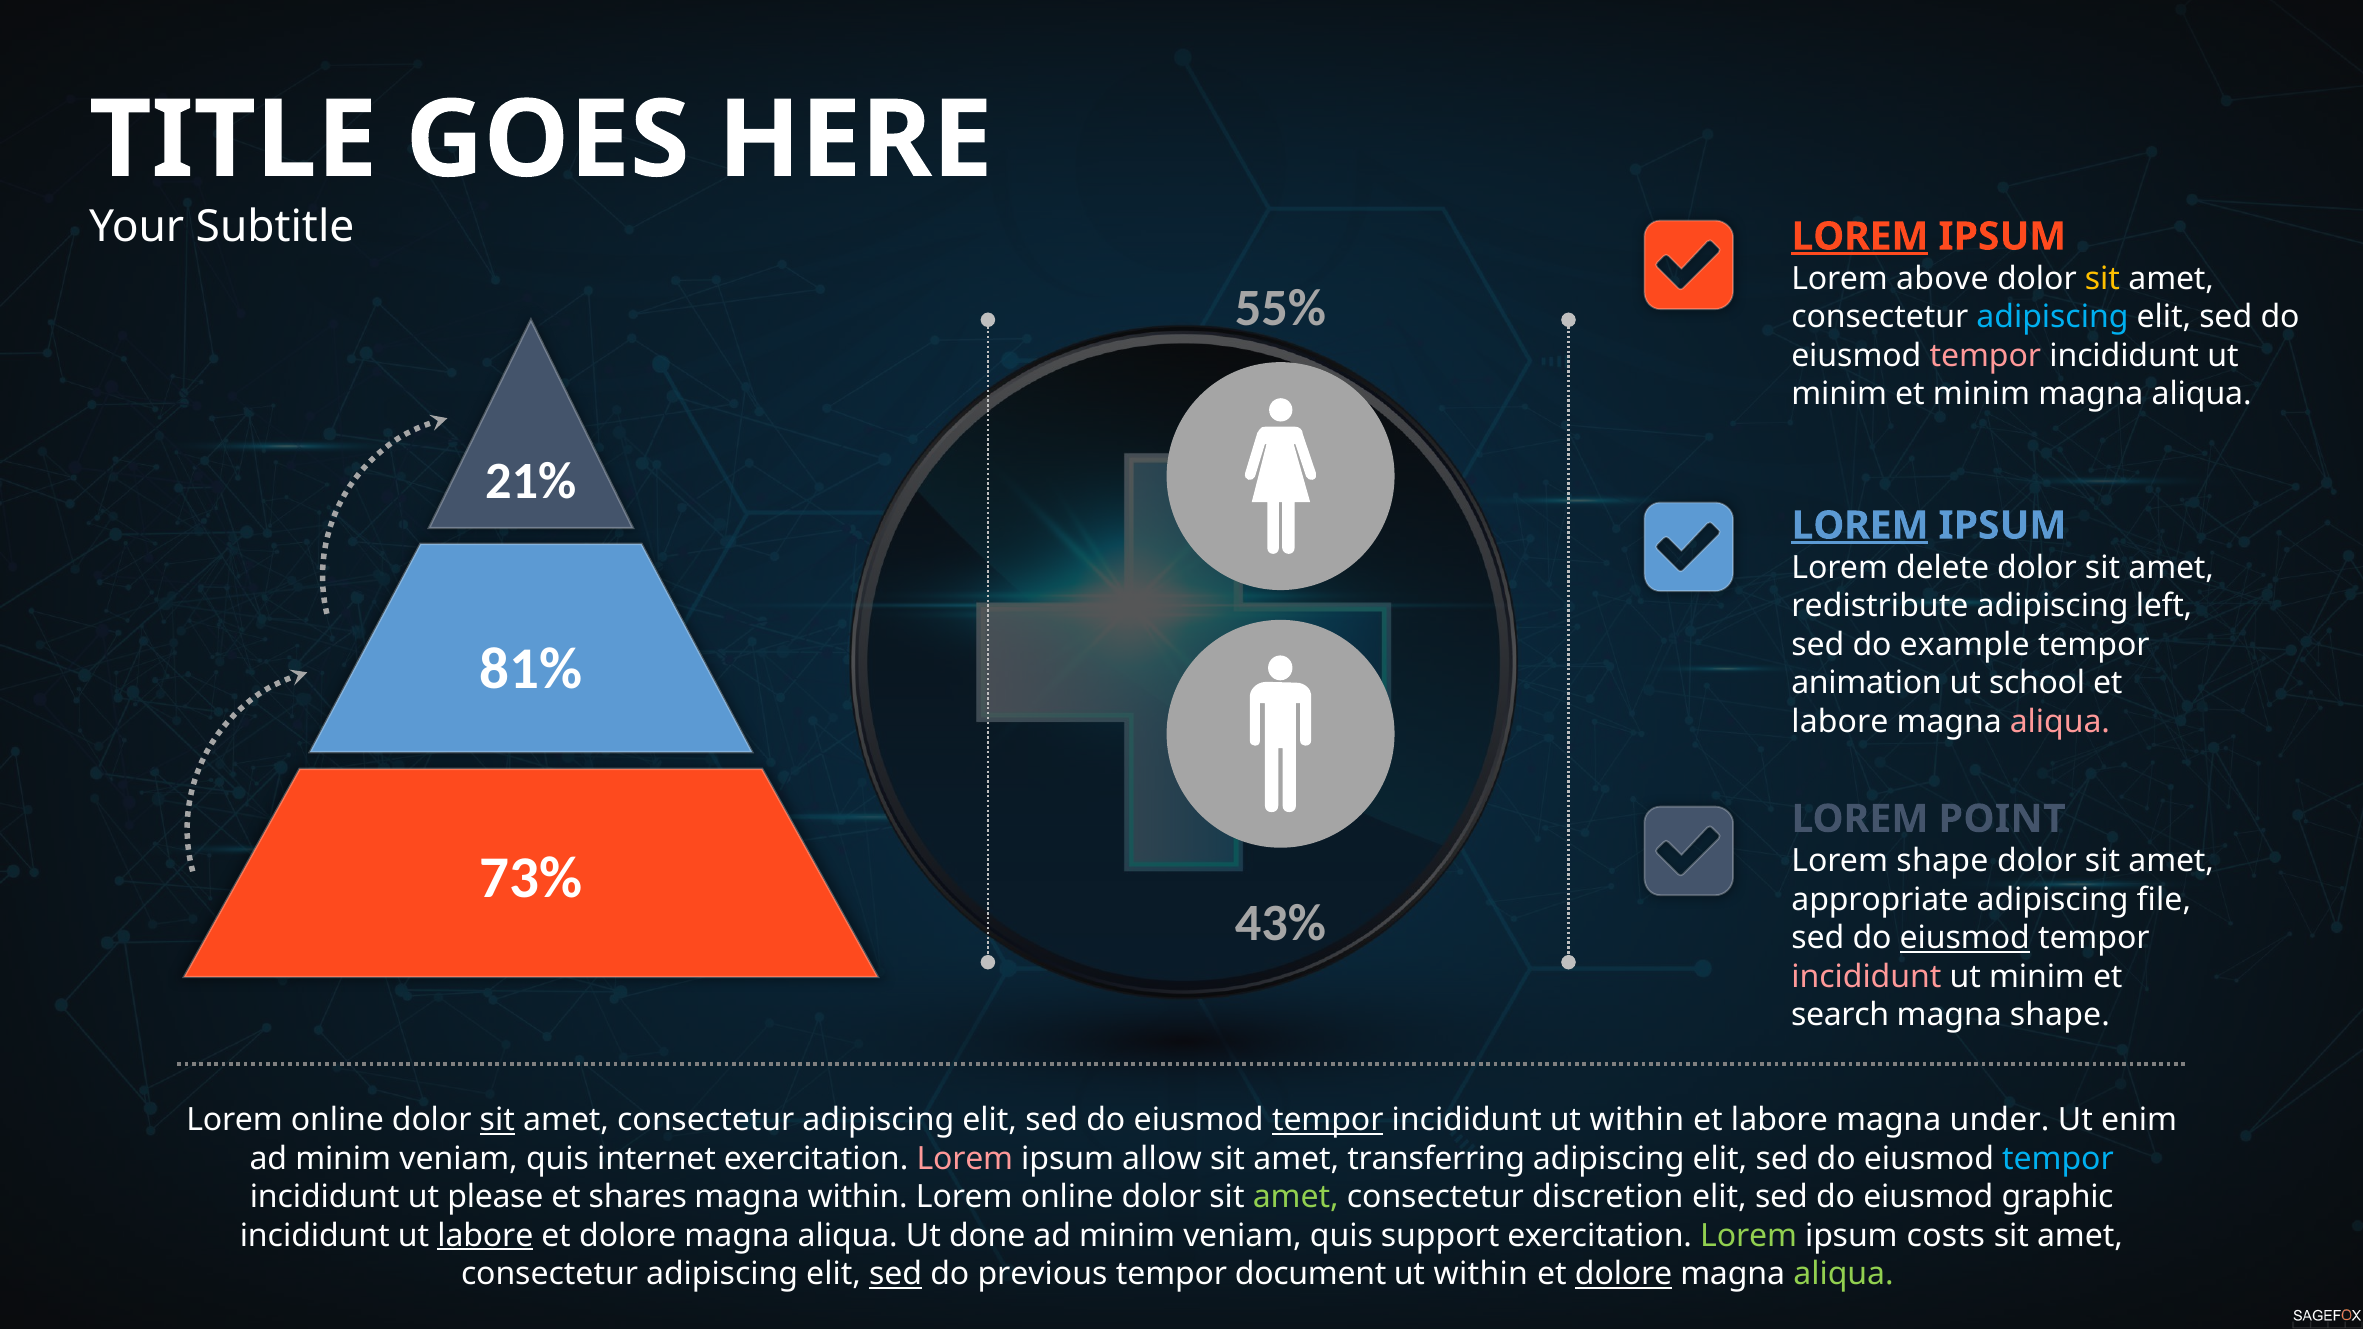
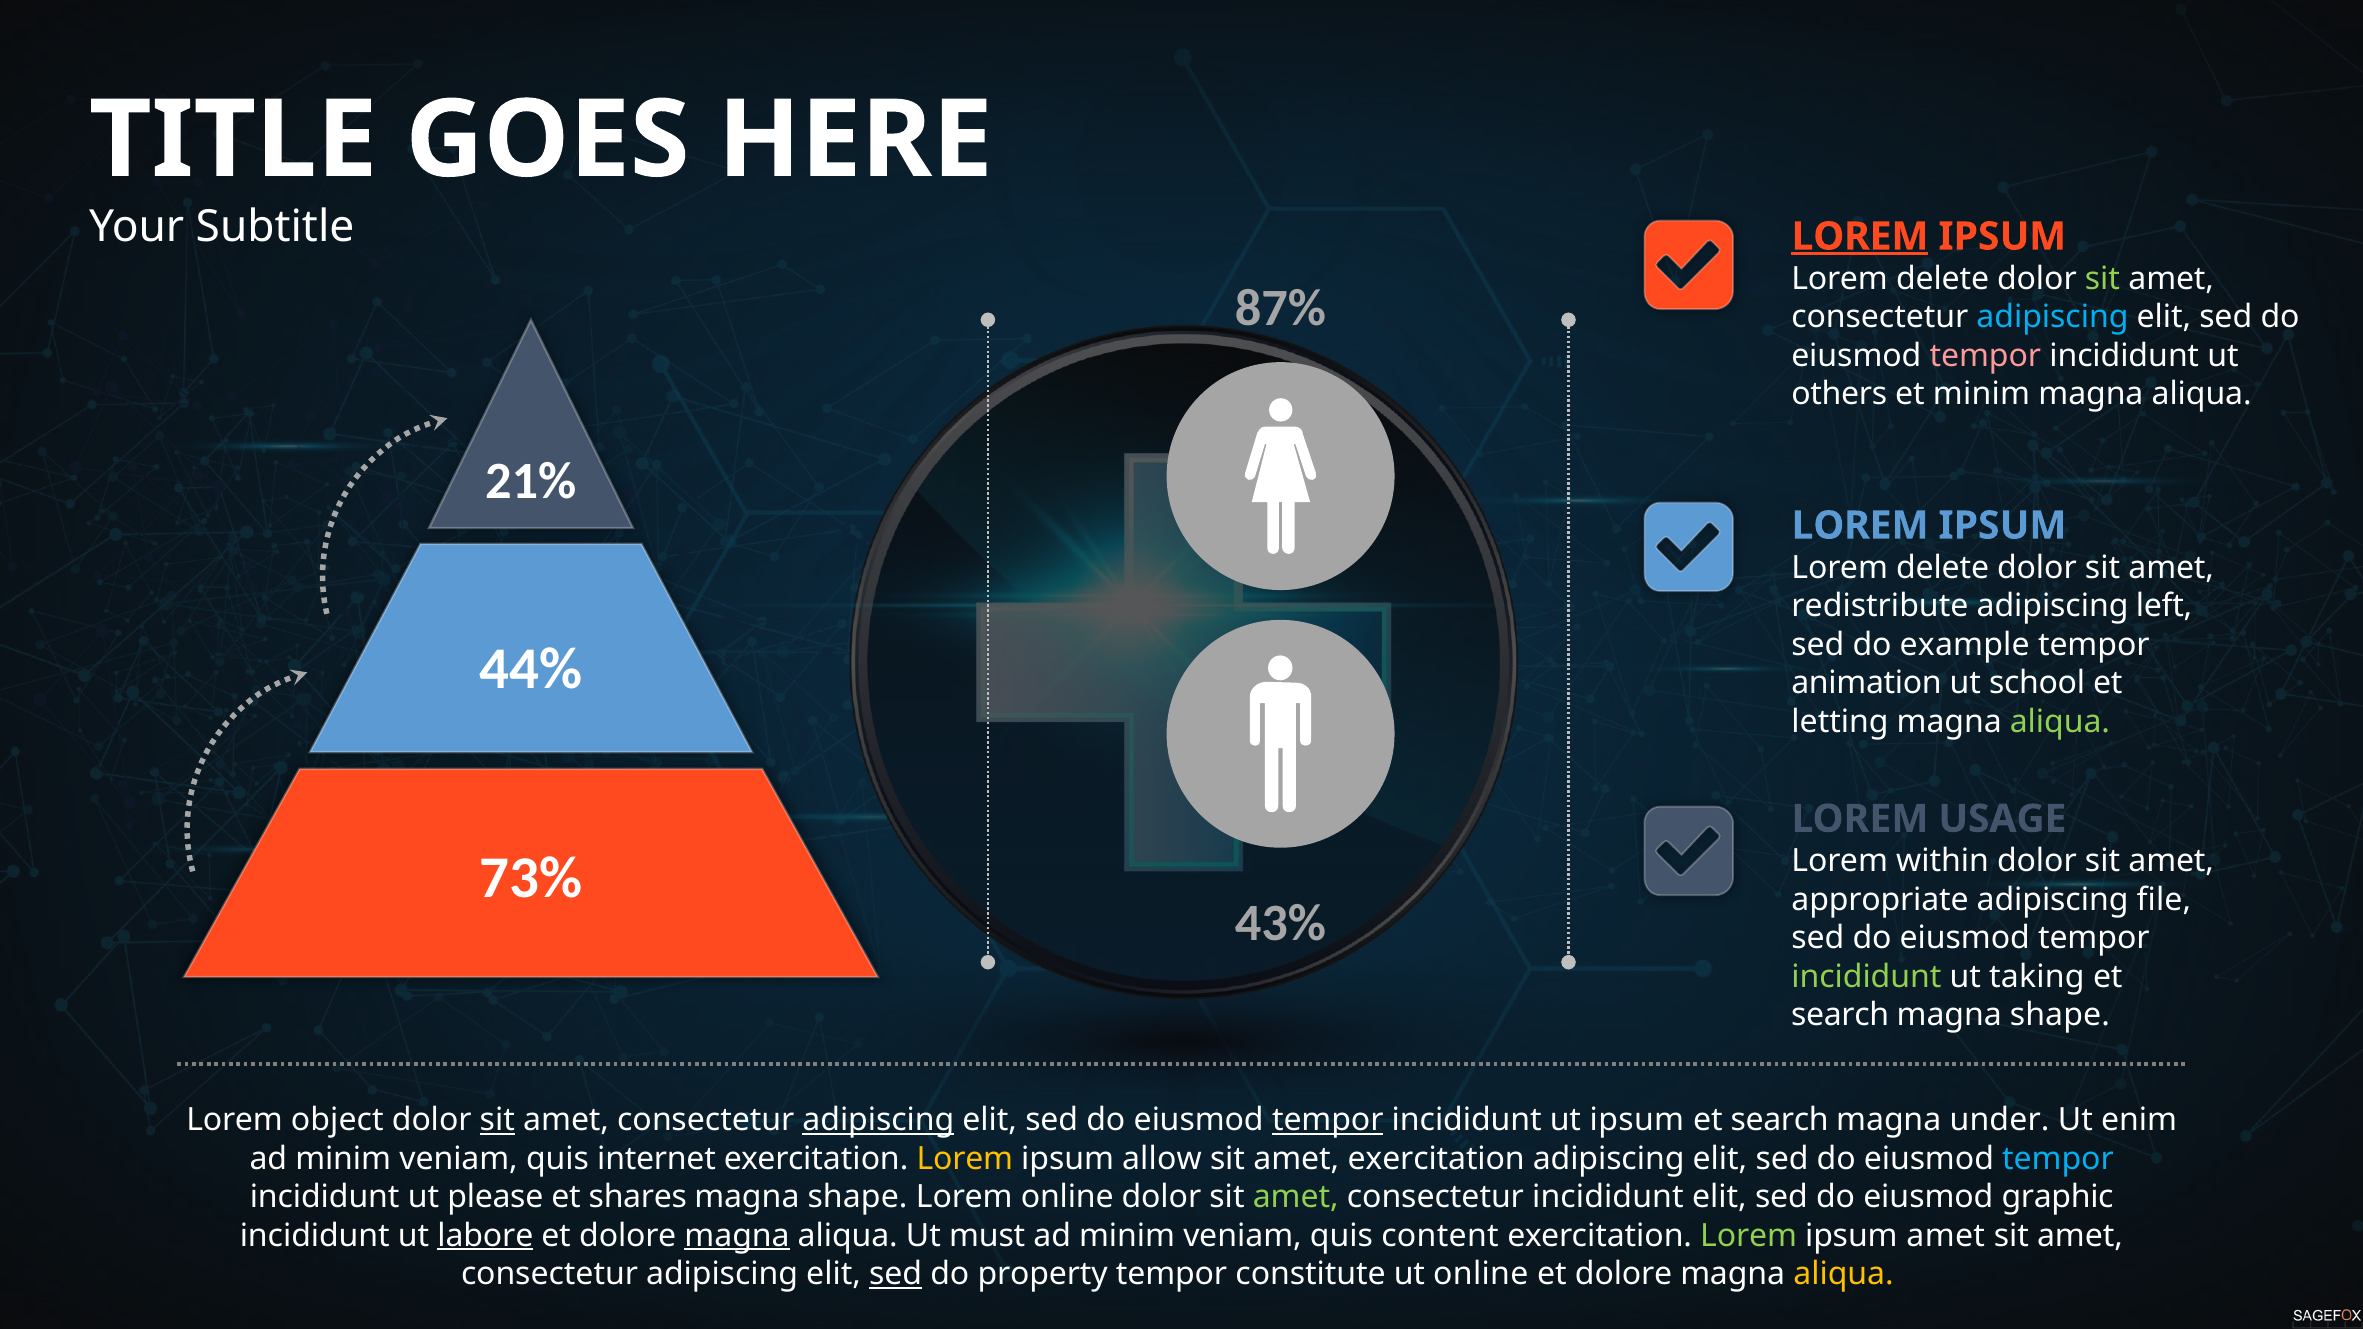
above at (1942, 279): above -> delete
sit at (2102, 279) colour: yellow -> light green
55%: 55% -> 87%
minim at (1839, 394): minim -> others
LOREM at (1860, 526) underline: present -> none
81%: 81% -> 44%
labore at (1840, 722): labore -> letting
aliqua at (2060, 722) colour: pink -> light green
POINT: POINT -> USAGE
Lorem shape: shape -> within
eiusmod at (1965, 938) underline: present -> none
incididunt at (1866, 977) colour: pink -> light green
minim at (2037, 977): minim -> taking
online at (337, 1120): online -> object
adipiscing at (878, 1120) underline: none -> present
incididunt ut within: within -> ipsum
labore at (1779, 1120): labore -> search
Lorem at (965, 1159) colour: pink -> yellow
amet transferring: transferring -> exercitation
within at (858, 1197): within -> shape
consectetur discretion: discretion -> incididunt
magna at (737, 1236) underline: none -> present
done: done -> must
support: support -> content
ipsum costs: costs -> amet
previous: previous -> property
document: document -> constitute
within at (1481, 1274): within -> online
dolore at (1624, 1274) underline: present -> none
aliqua at (1844, 1274) colour: light green -> yellow
